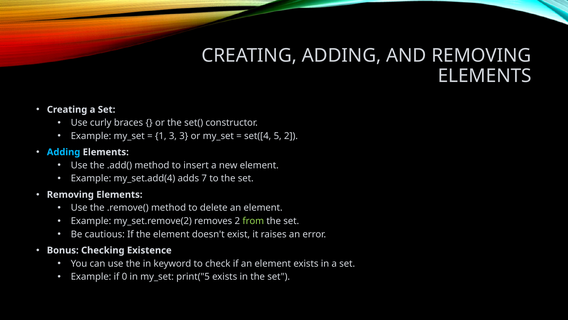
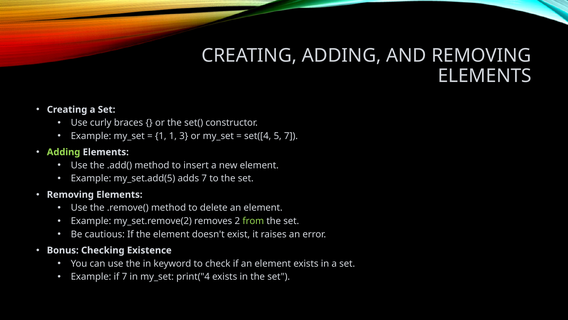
1 3: 3 -> 1
5 2: 2 -> 7
Adding at (64, 152) colour: light blue -> light green
my_set.add(4: my_set.add(4 -> my_set.add(5
if 0: 0 -> 7
print("5: print("5 -> print("4
